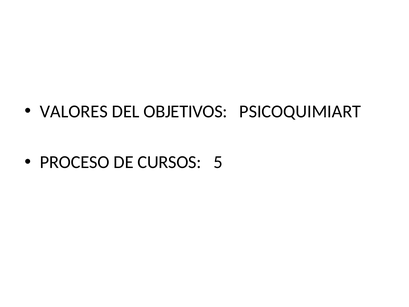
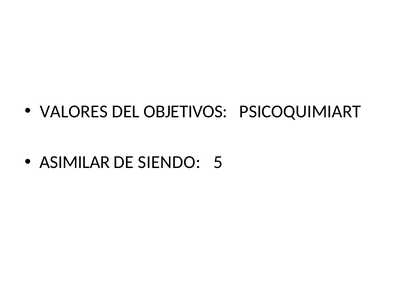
PROCESO: PROCESO -> ASIMILAR
CURSOS: CURSOS -> SIENDO
